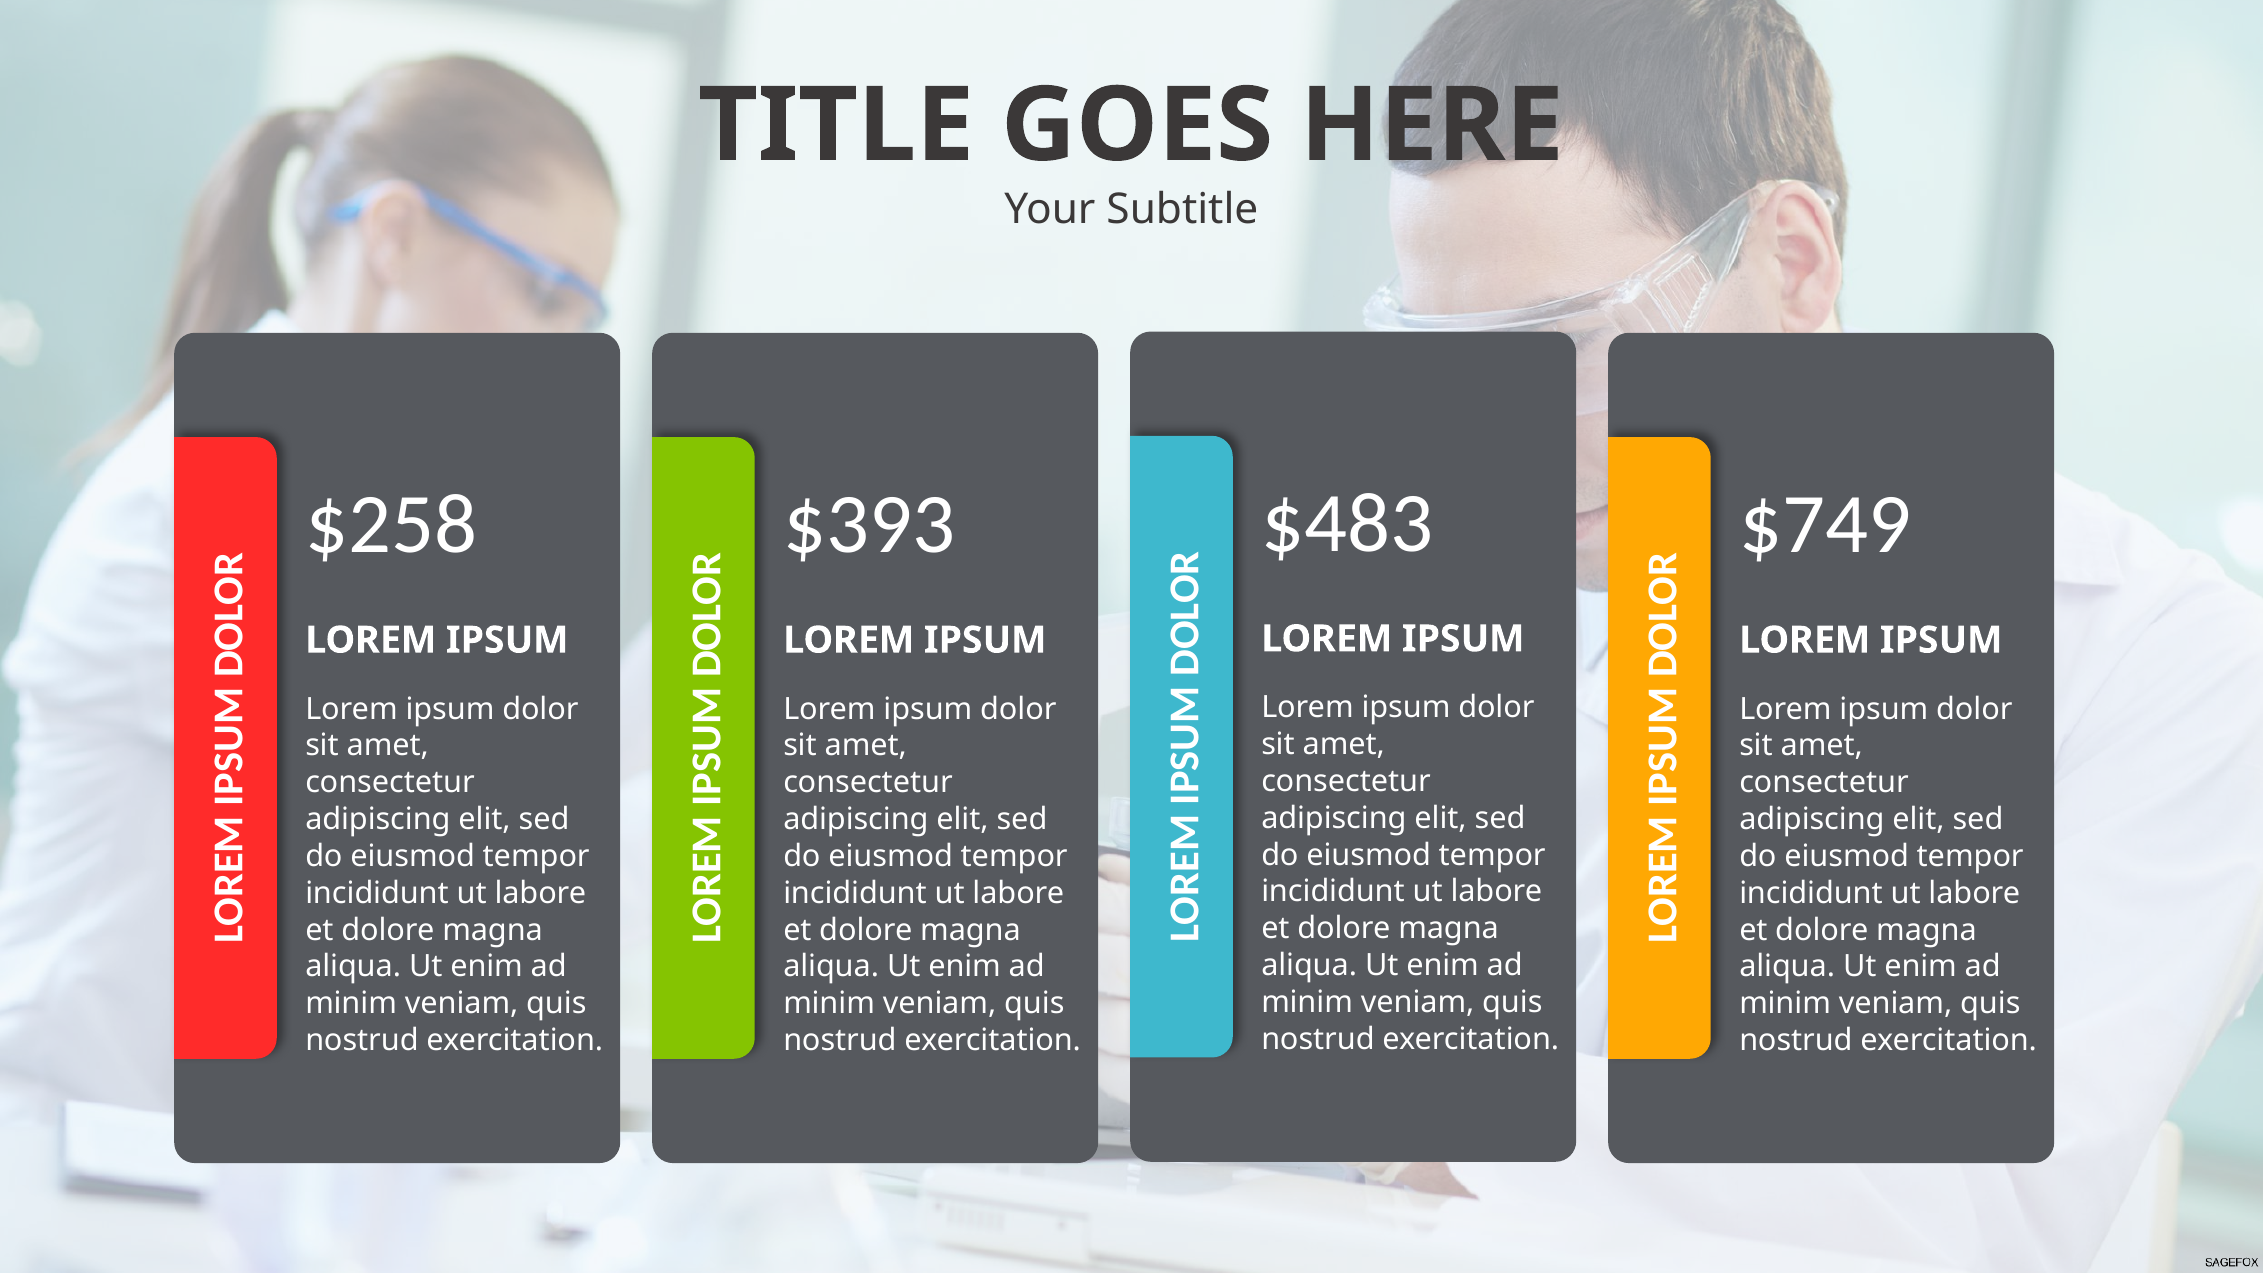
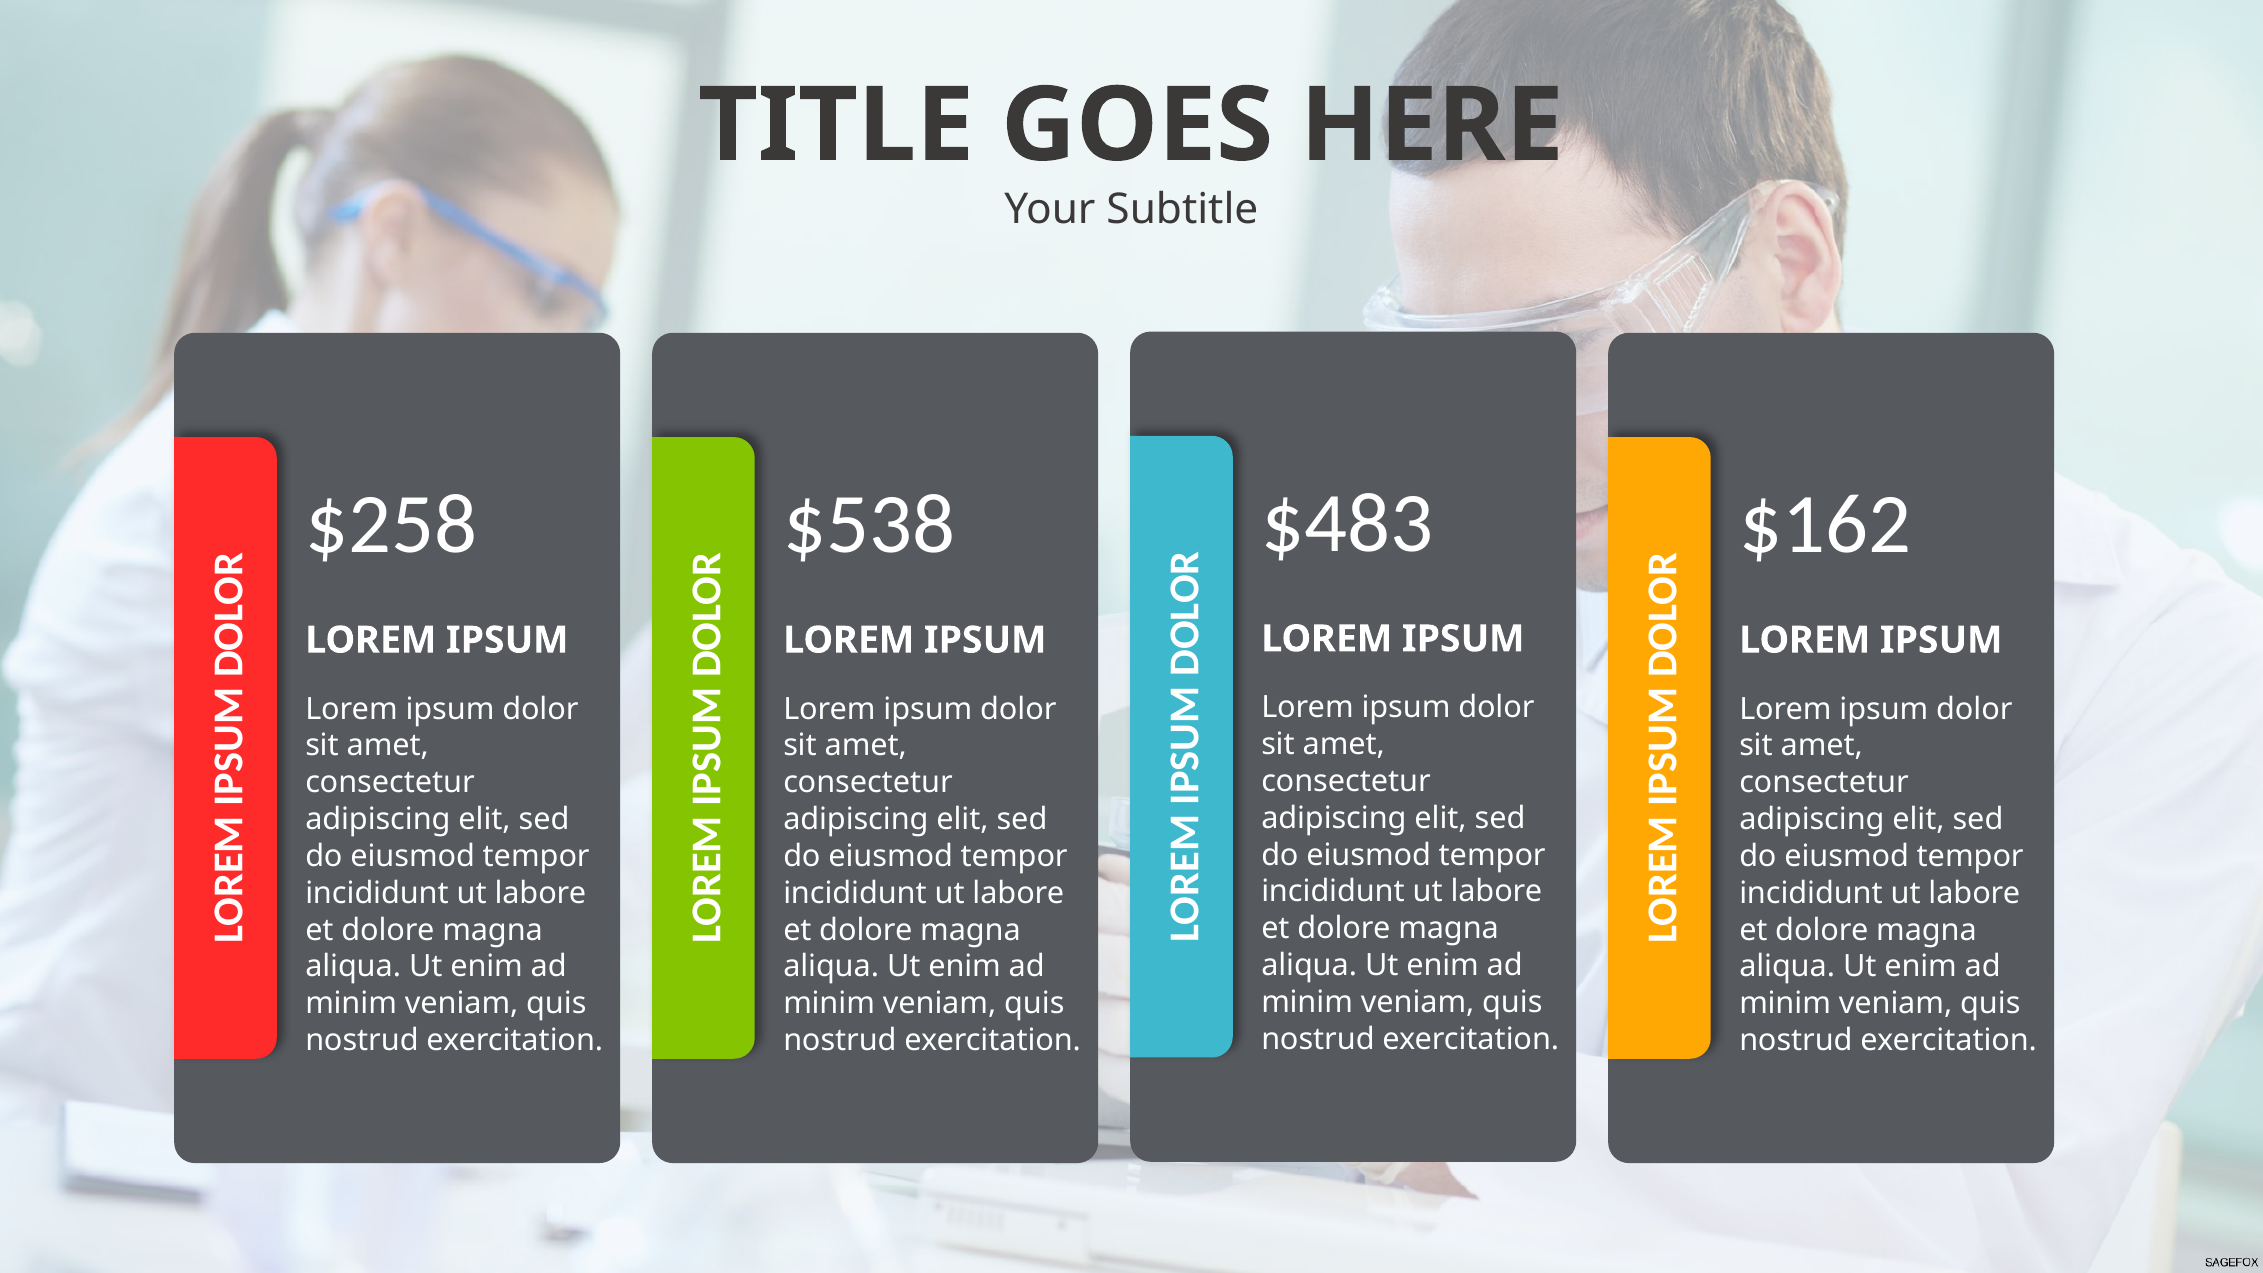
$393: $393 -> $538
$749: $749 -> $162
